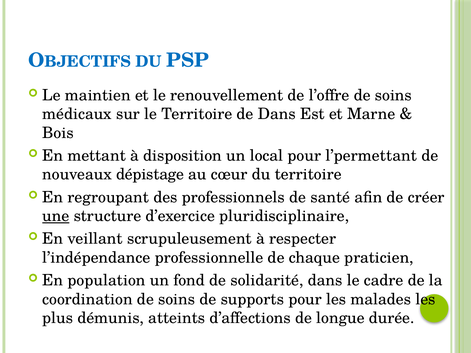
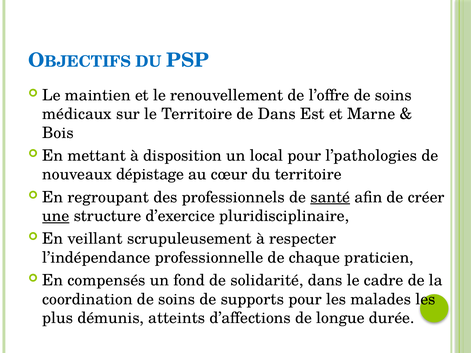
l’permettant: l’permettant -> l’pathologies
santé underline: none -> present
population: population -> compensés
